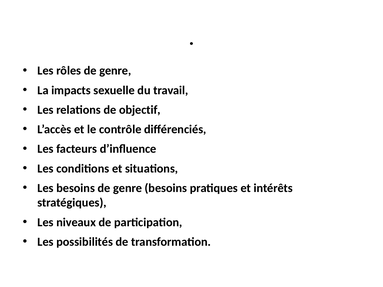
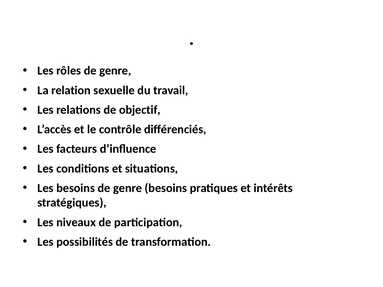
impacts: impacts -> relation
